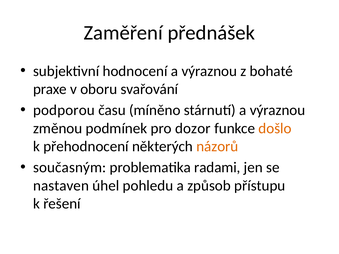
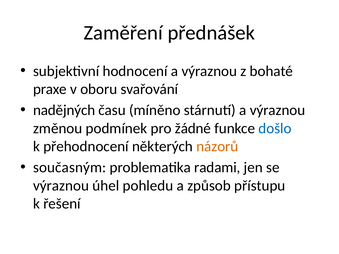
podporou: podporou -> nadějných
dozor: dozor -> žádné
došlo colour: orange -> blue
nastaven at (61, 186): nastaven -> výraznou
